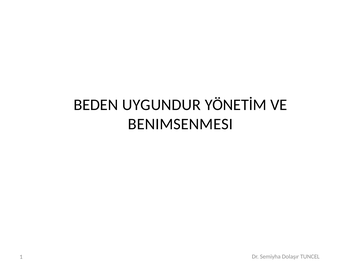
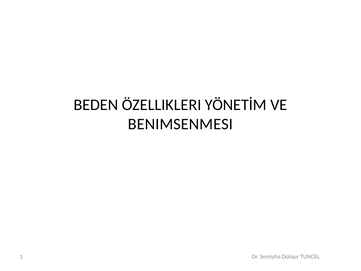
UYGUNDUR: UYGUNDUR -> ÖZELLIKLERI
